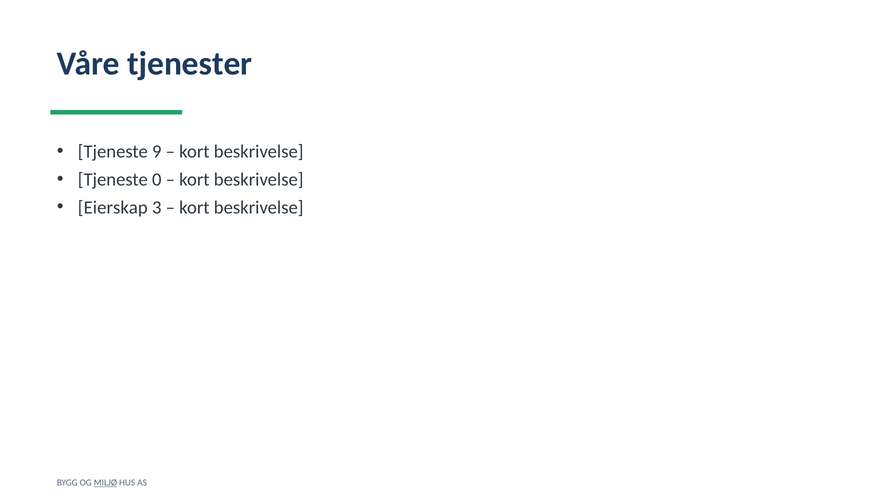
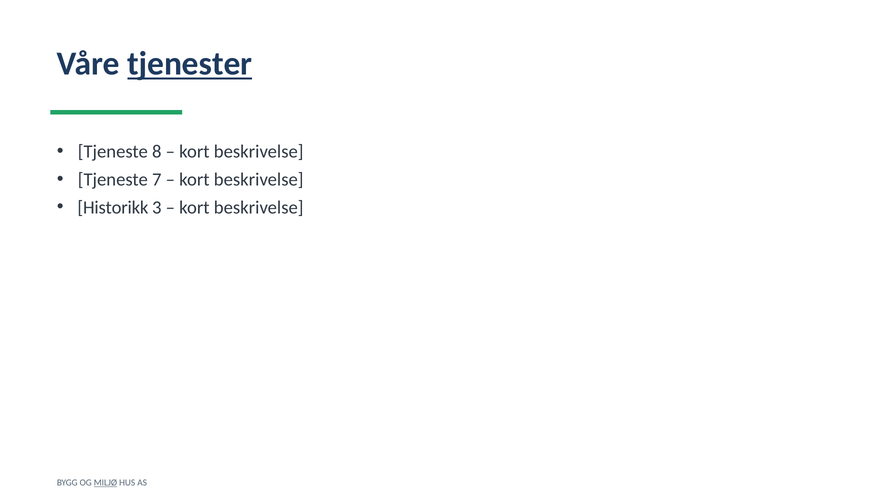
tjenester underline: none -> present
9: 9 -> 8
0: 0 -> 7
Eierskap: Eierskap -> Historikk
